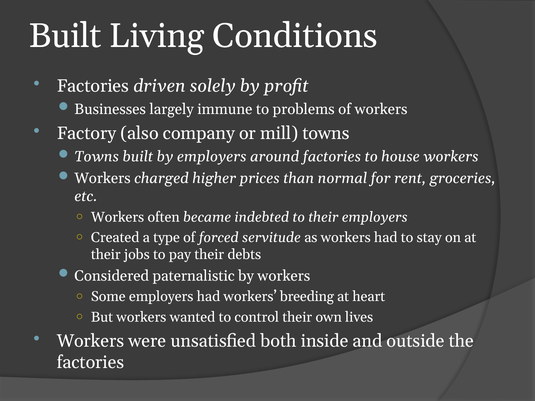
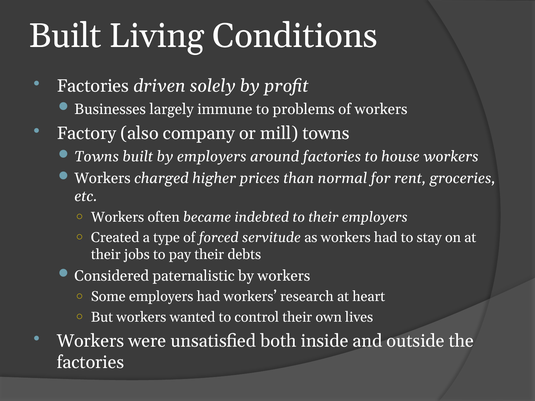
breeding: breeding -> research
